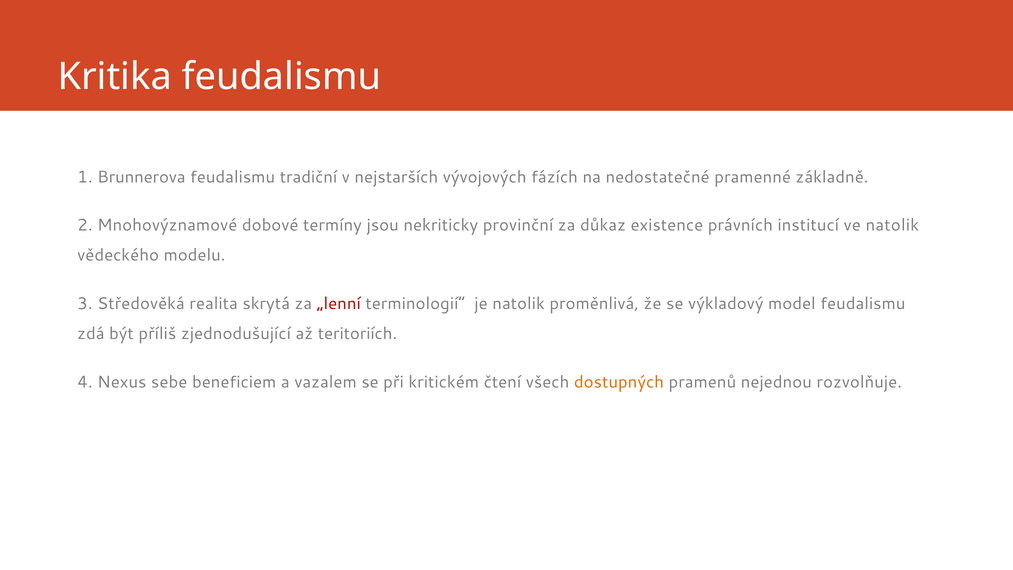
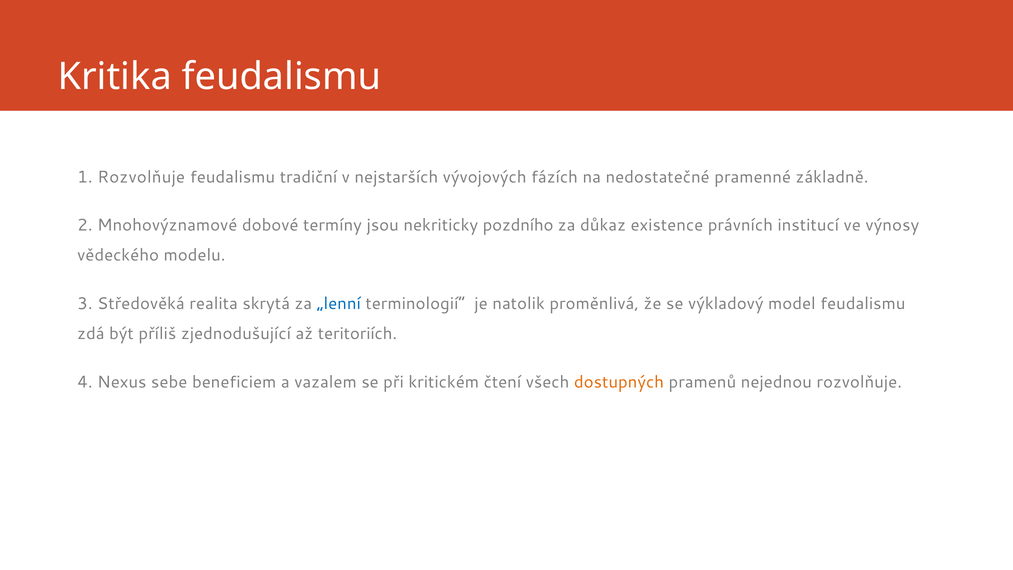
1 Brunnerova: Brunnerova -> Rozvolňuje
provinční: provinční -> pozdního
ve natolik: natolik -> výnosy
„lenní colour: red -> blue
